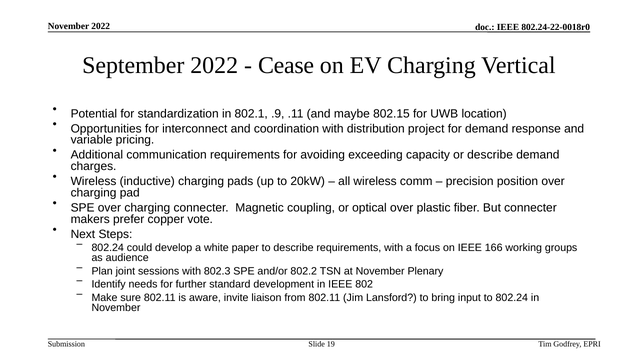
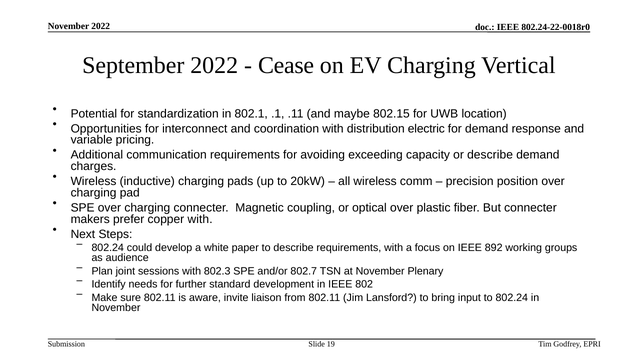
.9: .9 -> .1
project: project -> electric
copper vote: vote -> with
166: 166 -> 892
802.2: 802.2 -> 802.7
